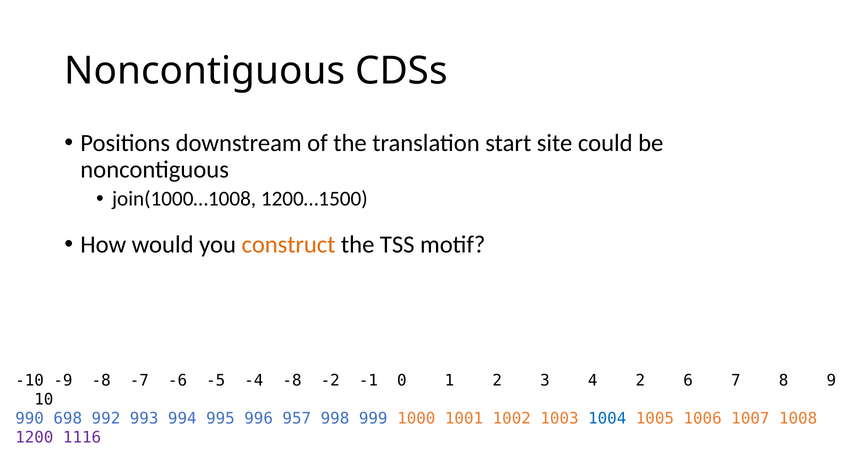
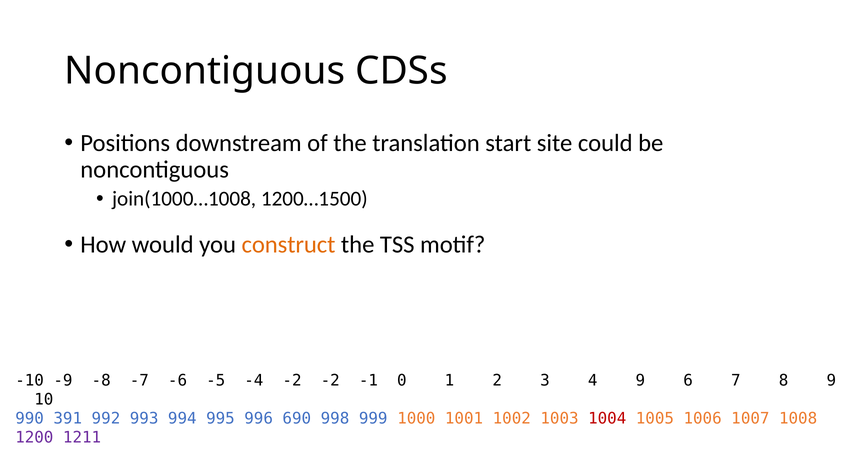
-4 -8: -8 -> -2
4 2: 2 -> 9
698: 698 -> 391
957: 957 -> 690
1004 colour: blue -> red
1116: 1116 -> 1211
